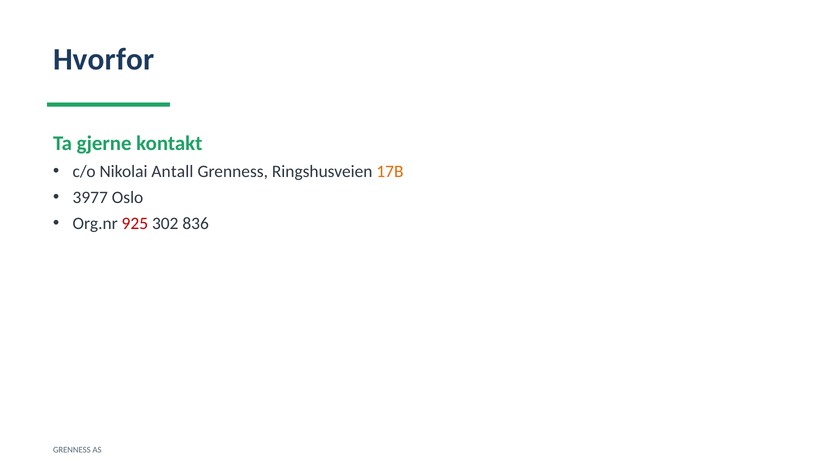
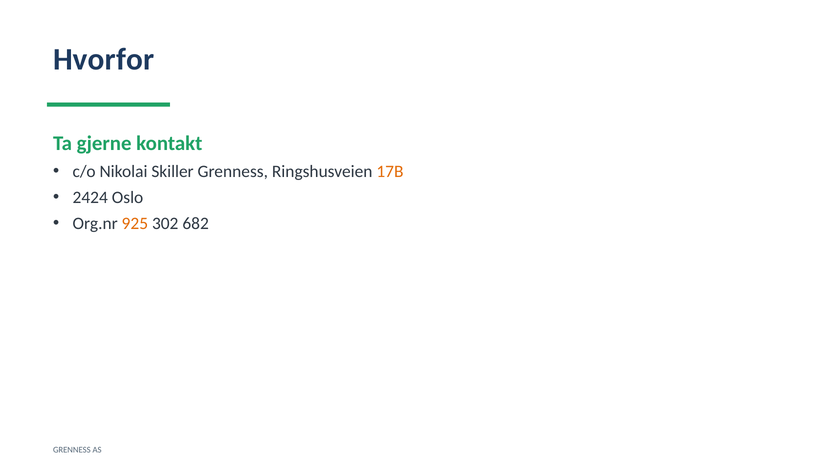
Antall: Antall -> Skiller
3977: 3977 -> 2424
925 colour: red -> orange
836: 836 -> 682
